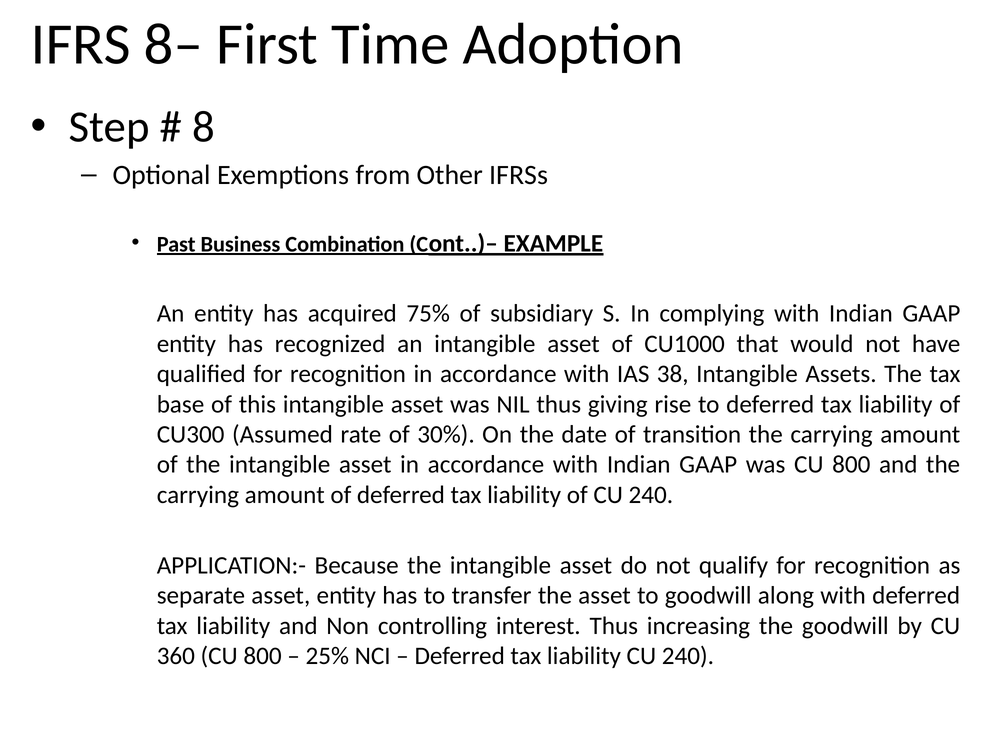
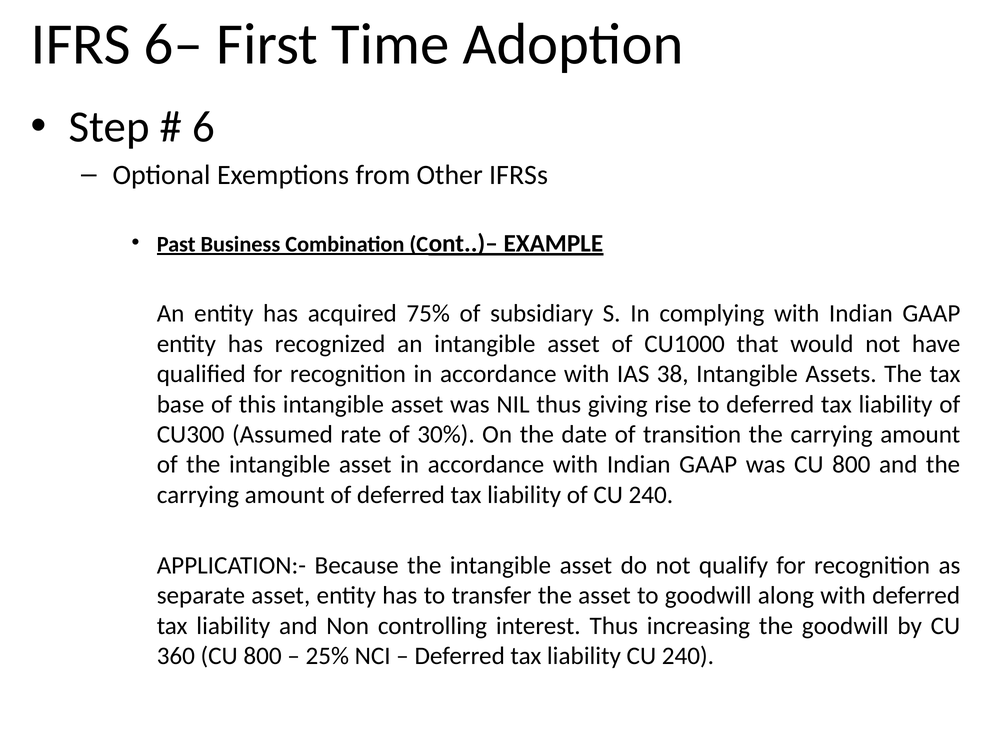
8–: 8– -> 6–
8: 8 -> 6
